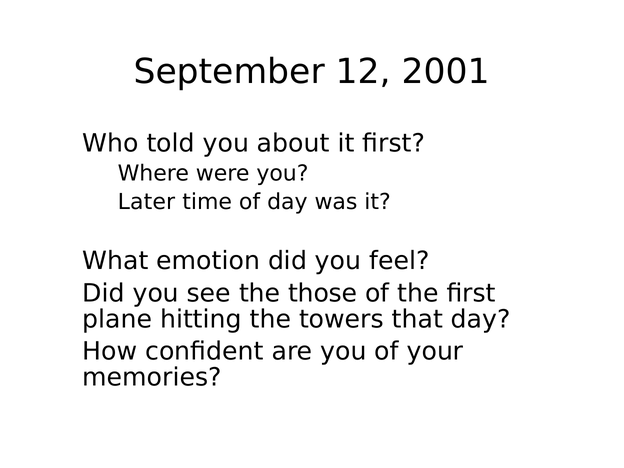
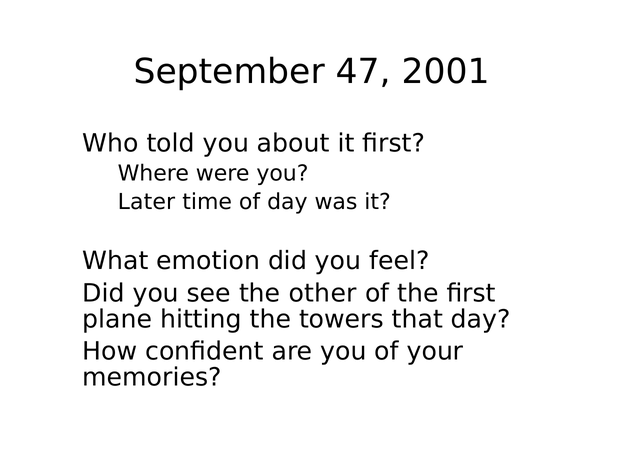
12: 12 -> 47
those: those -> other
